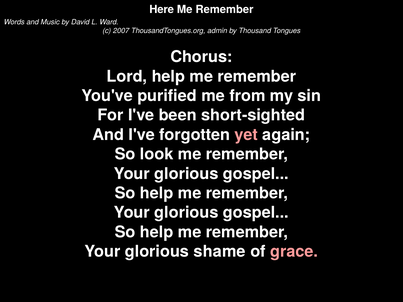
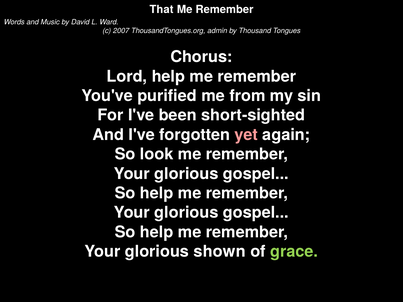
Here: Here -> That
shame: shame -> shown
grace colour: pink -> light green
